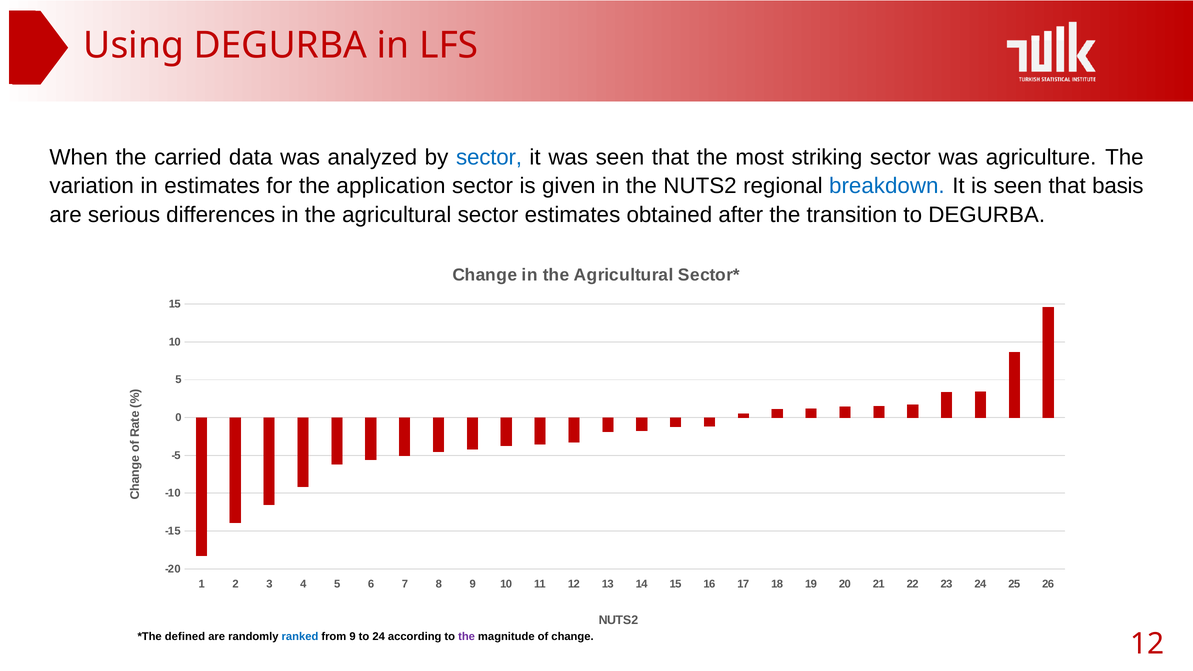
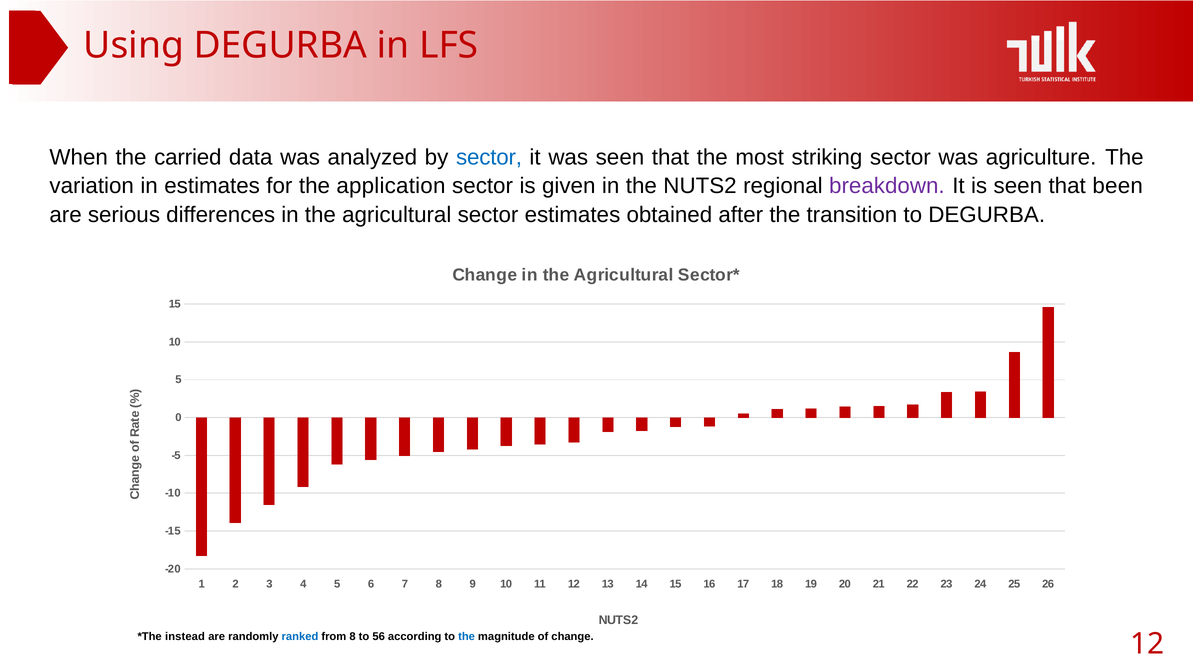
breakdown colour: blue -> purple
basis: basis -> been
defined: defined -> instead
from 9: 9 -> 8
to 24: 24 -> 56
the at (467, 637) colour: purple -> blue
